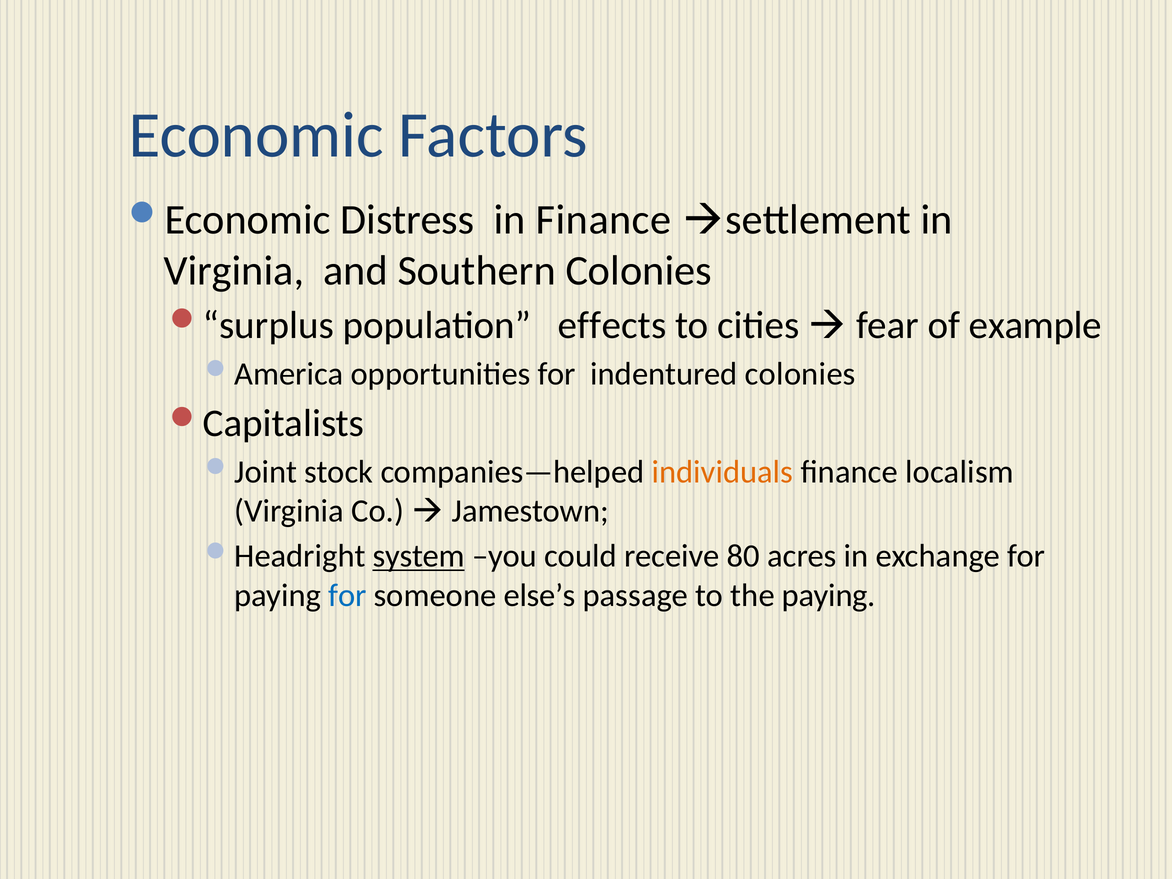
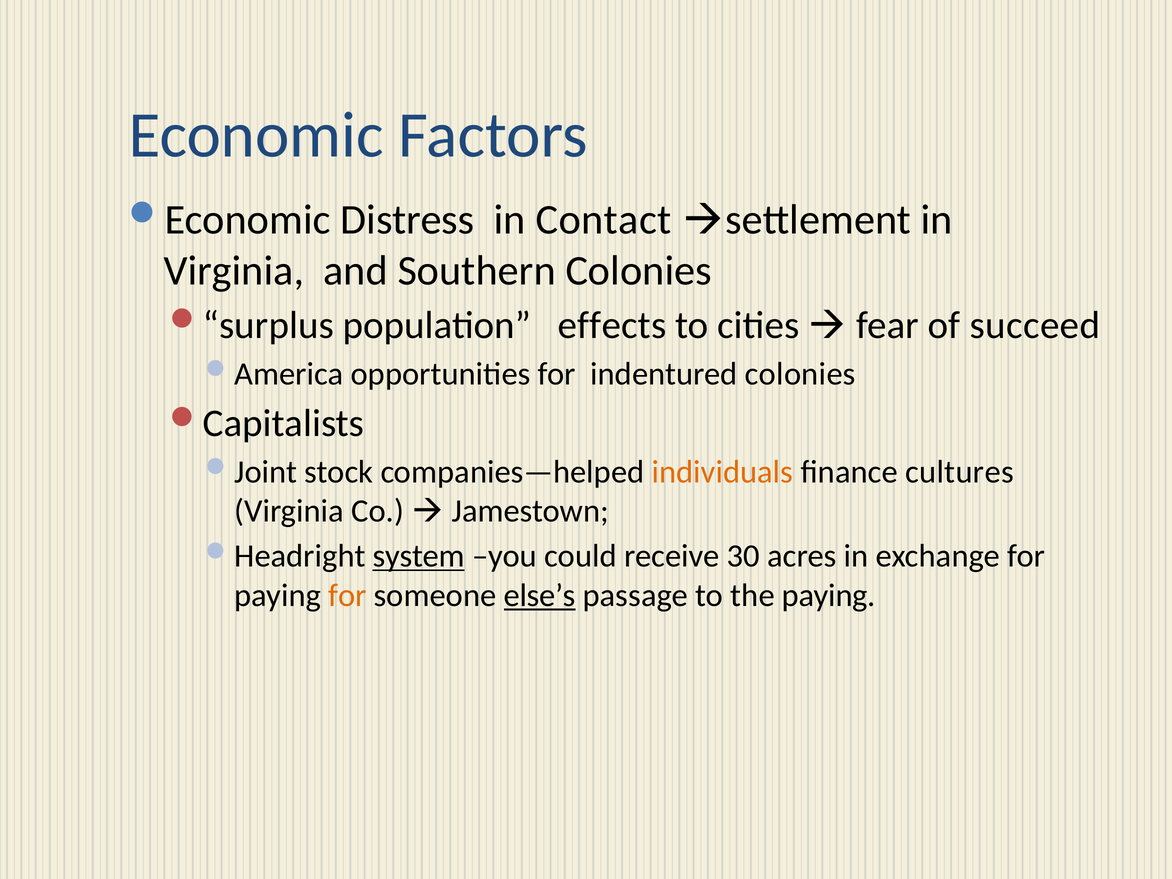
in Finance: Finance -> Contact
example: example -> succeed
localism: localism -> cultures
80: 80 -> 30
for at (347, 595) colour: blue -> orange
else’s underline: none -> present
